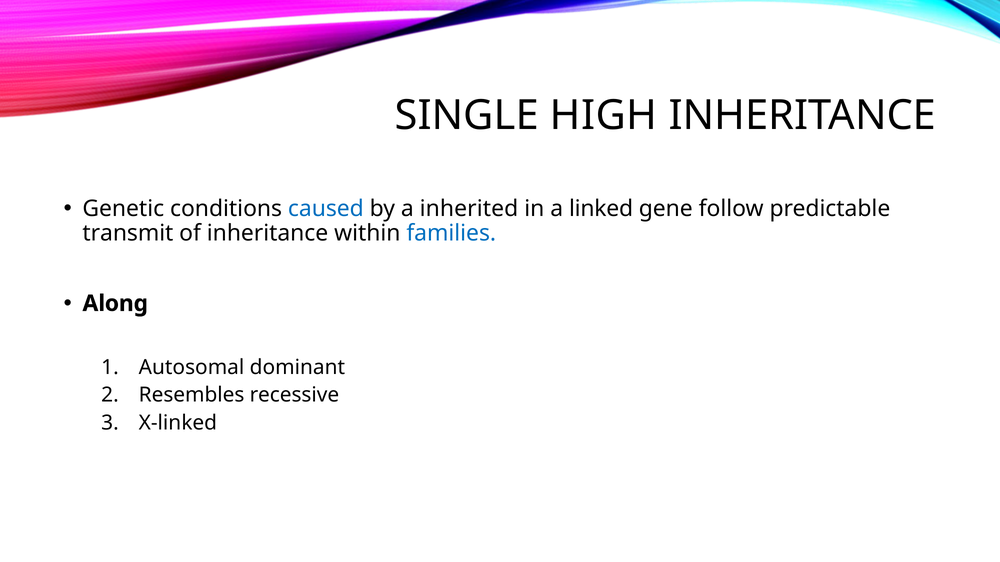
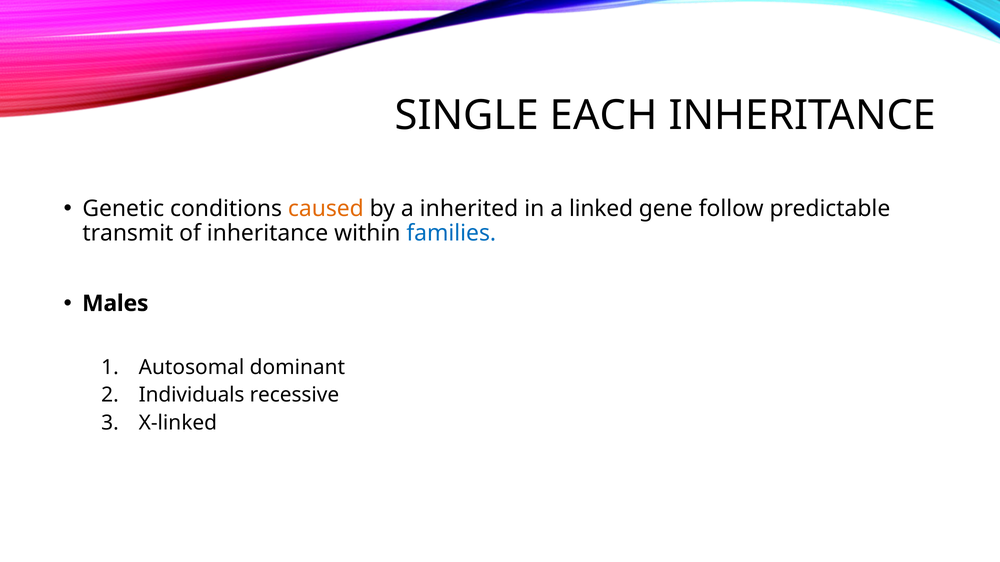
HIGH: HIGH -> EACH
caused colour: blue -> orange
Along: Along -> Males
Resembles: Resembles -> Individuals
